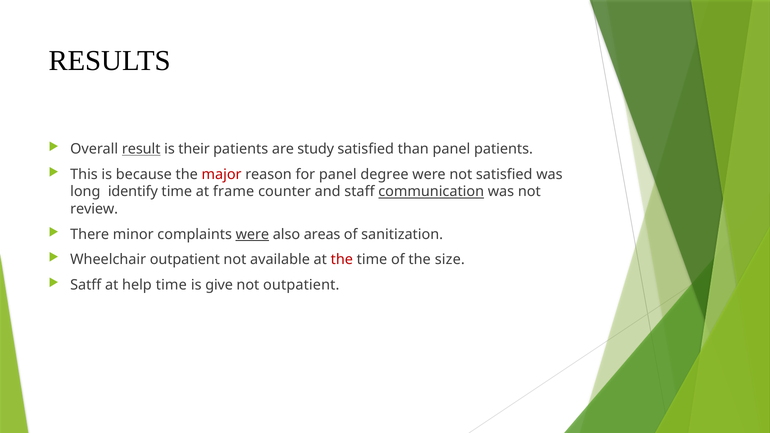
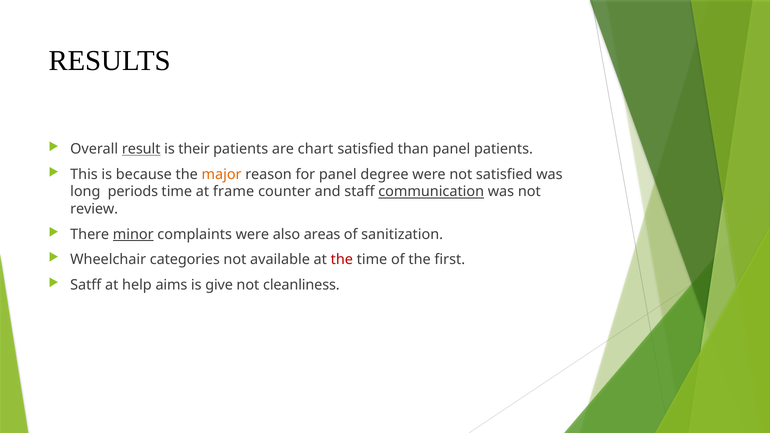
study: study -> chart
major colour: red -> orange
identify: identify -> periods
minor underline: none -> present
were at (252, 234) underline: present -> none
Wheelchair outpatient: outpatient -> categories
size: size -> first
help time: time -> aims
not outpatient: outpatient -> cleanliness
